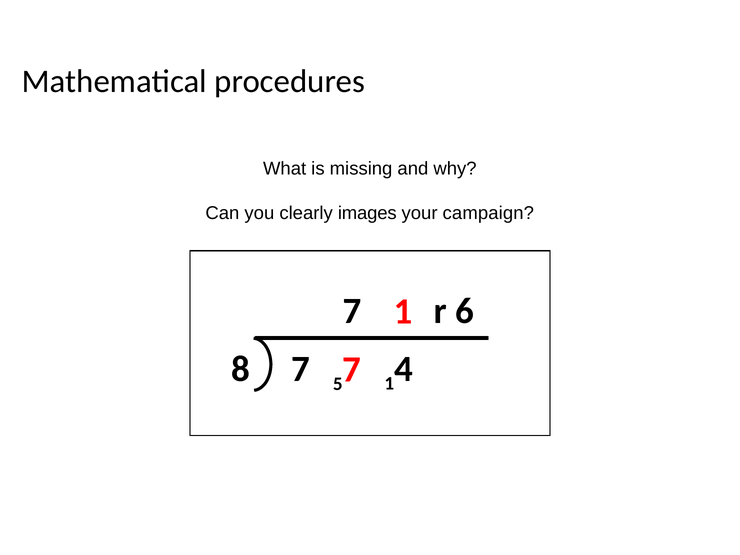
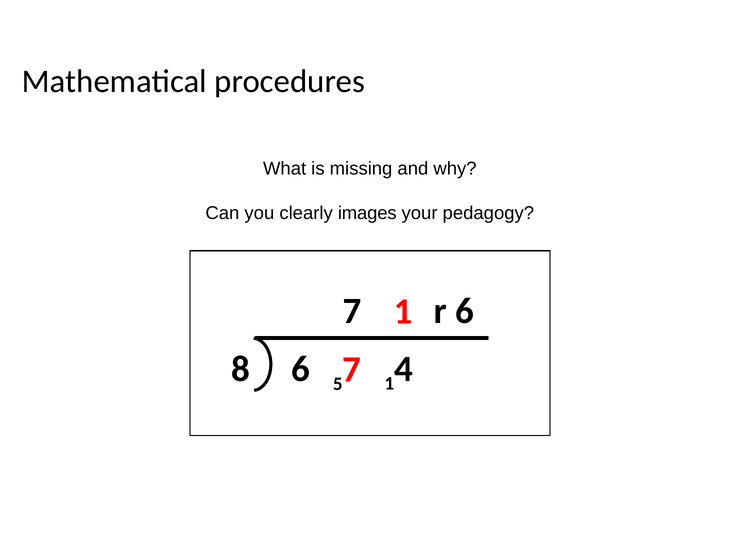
campaign: campaign -> pedagogy
8 7: 7 -> 6
